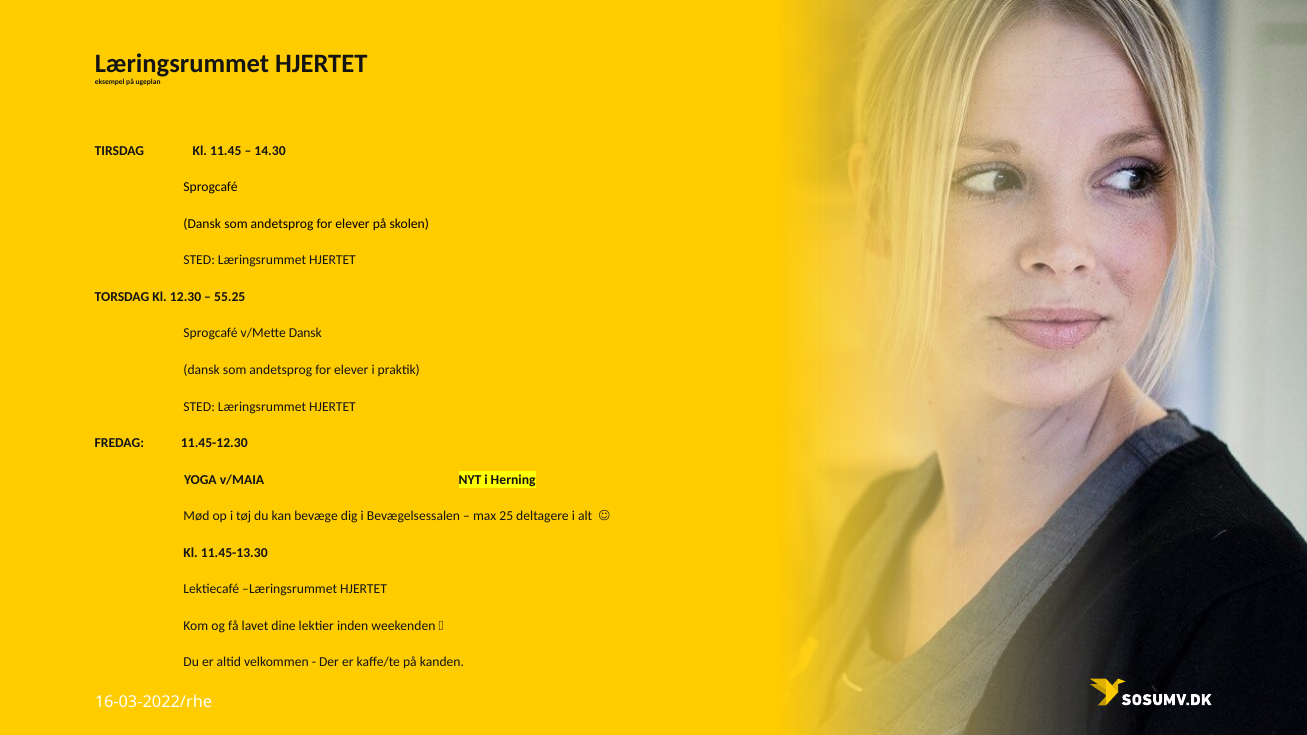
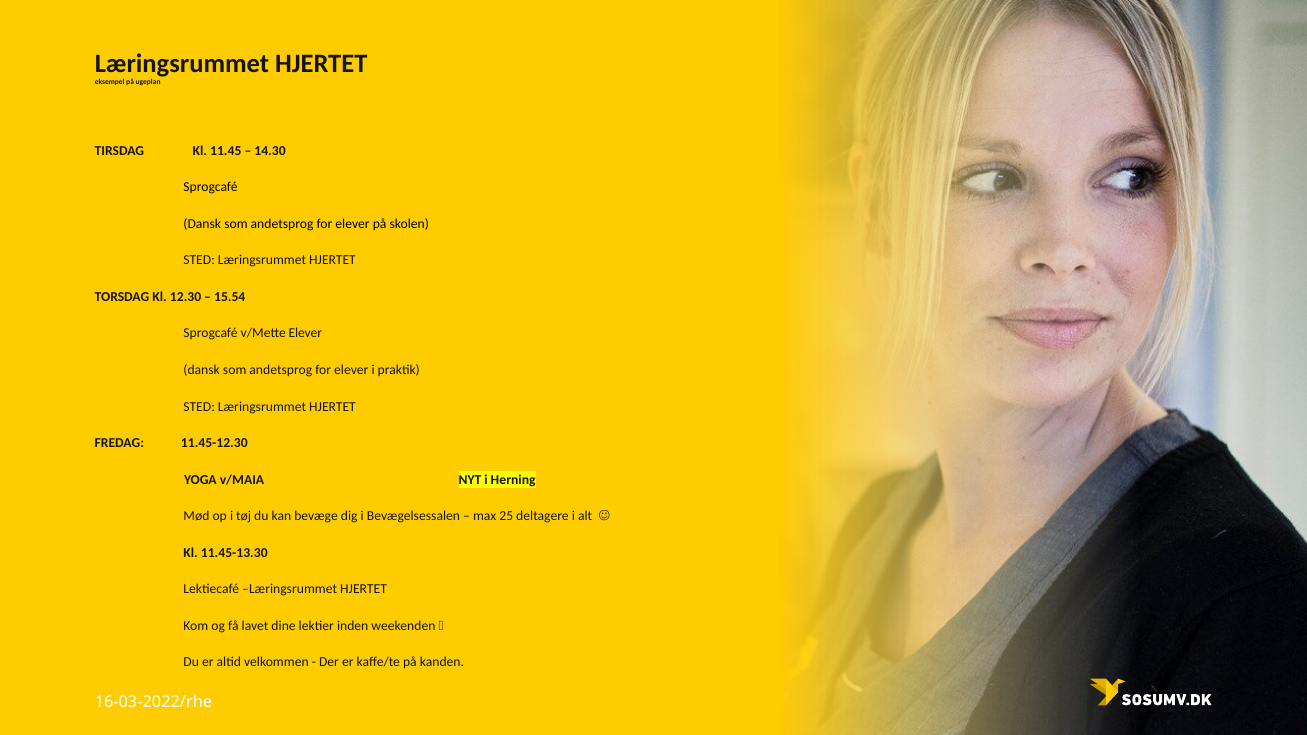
55.25: 55.25 -> 15.54
v/Mette Dansk: Dansk -> Elever
